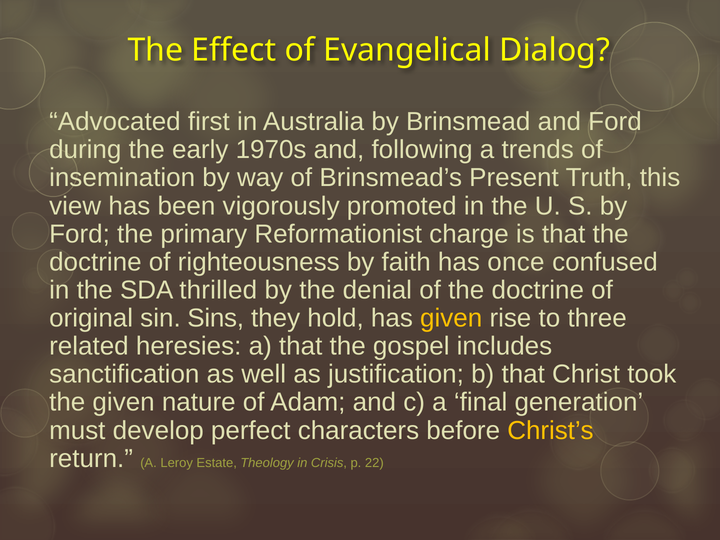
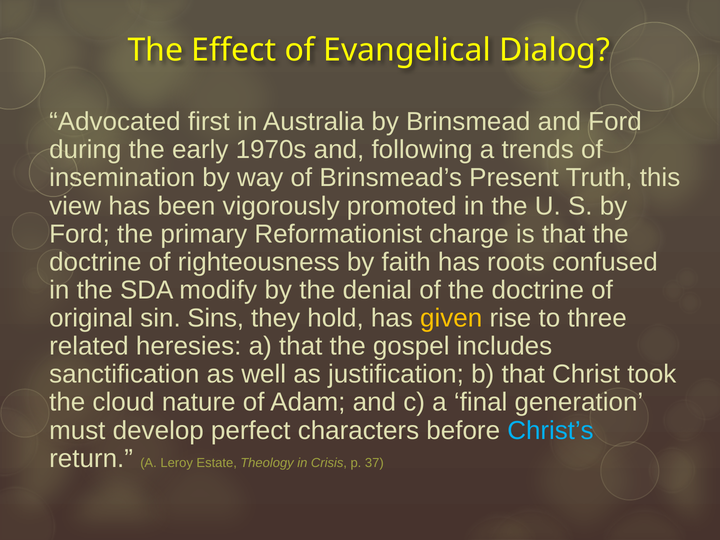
once: once -> roots
thrilled: thrilled -> modify
the given: given -> cloud
Christ’s colour: yellow -> light blue
22: 22 -> 37
